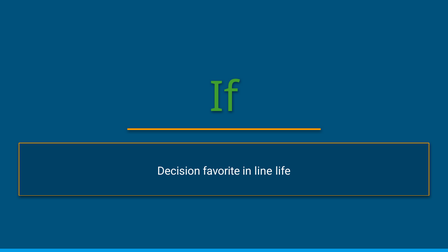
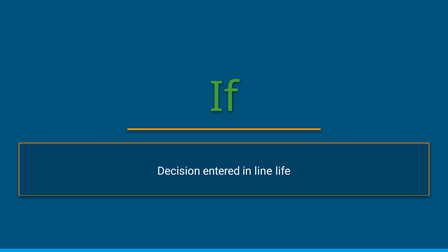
favorite: favorite -> entered
